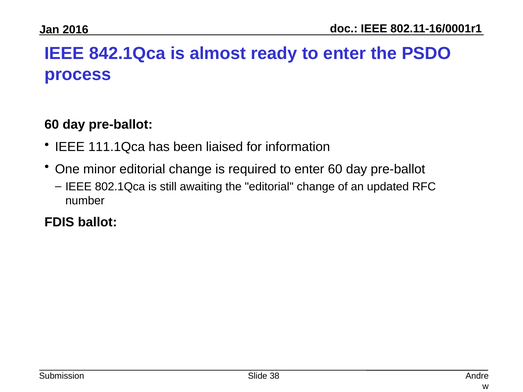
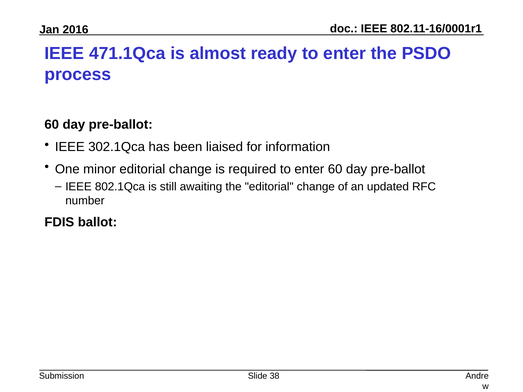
842.1Qca: 842.1Qca -> 471.1Qca
111.1Qca: 111.1Qca -> 302.1Qca
